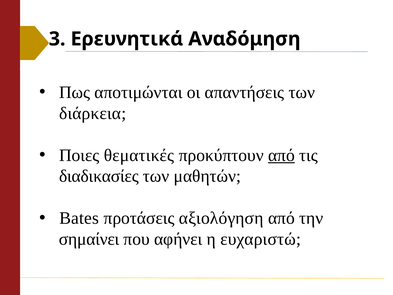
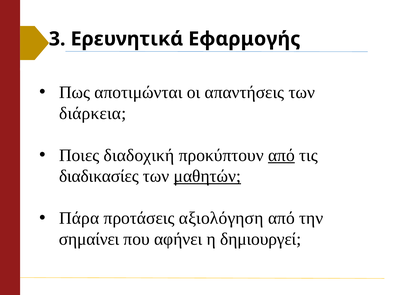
Αναδόμηση: Αναδόμηση -> Εφαρμογής
θεματικές: θεματικές -> διαδοχική
μαθητών underline: none -> present
Bates: Bates -> Πάρα
ευχαριστώ: ευχαριστώ -> δημιουργεί
